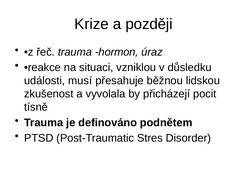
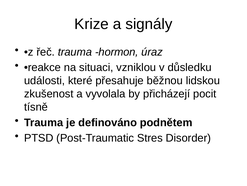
později: později -> signály
musí: musí -> které
